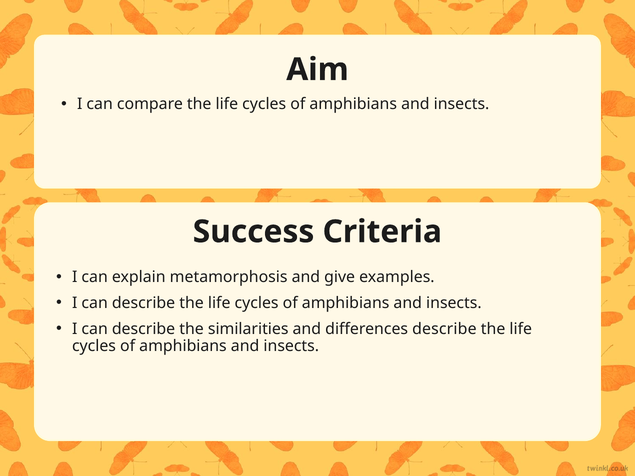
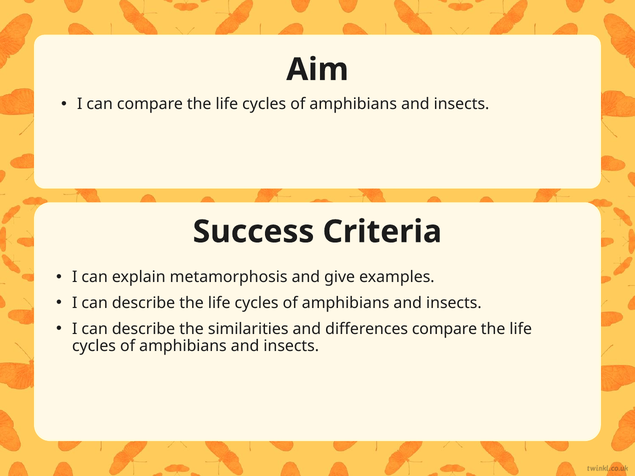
differences describe: describe -> compare
